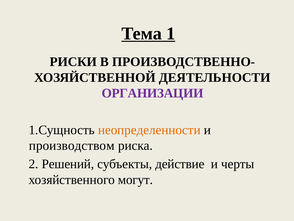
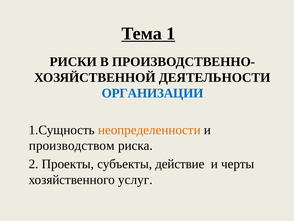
ОРГАНИЗАЦИИ colour: purple -> blue
Решений: Решений -> Проекты
могут: могут -> услуг
